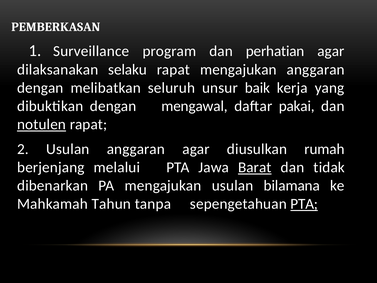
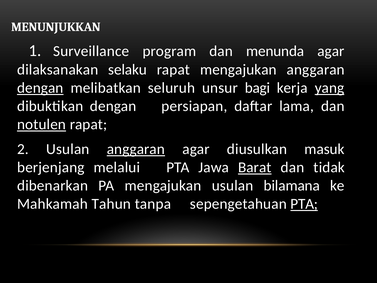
PEMBERKASAN: PEMBERKASAN -> MENUNJUKKAN
perhatian: perhatian -> menunda
dengan at (40, 88) underline: none -> present
baik: baik -> bagi
yang underline: none -> present
mengawal: mengawal -> persiapan
pakai: pakai -> lama
anggaran at (136, 149) underline: none -> present
rumah: rumah -> masuk
